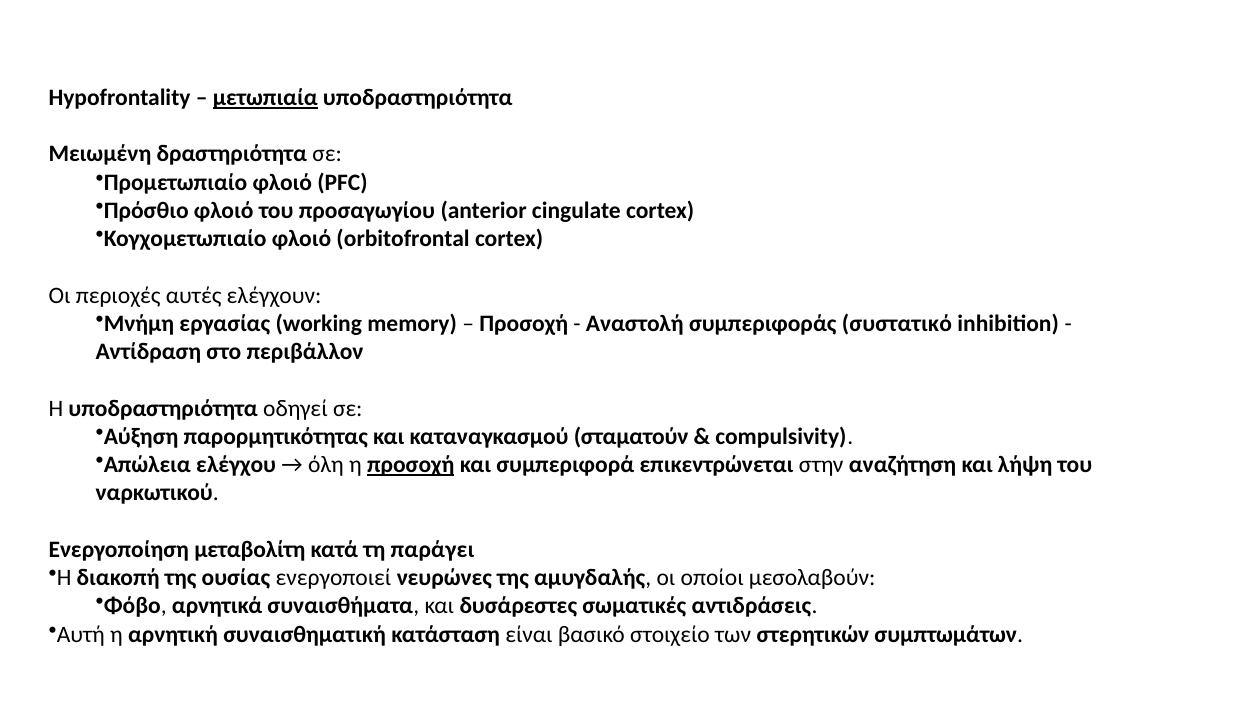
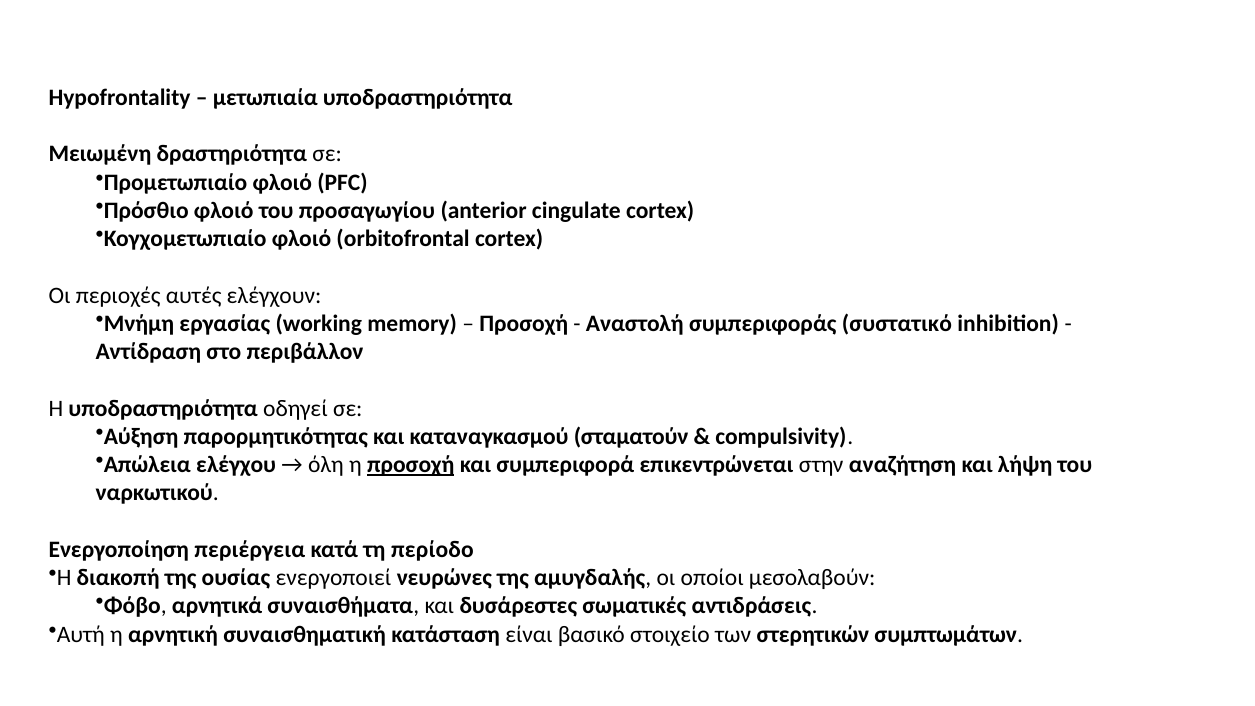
μετωπιαία underline: present -> none
μεταβολίτη: μεταβολίτη -> περιέργεια
παράγει: παράγει -> περίοδο
